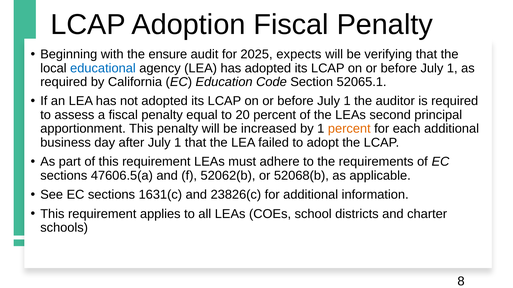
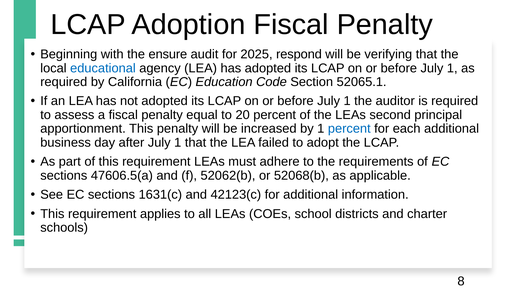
expects: expects -> respond
percent at (349, 129) colour: orange -> blue
23826(c: 23826(c -> 42123(c
